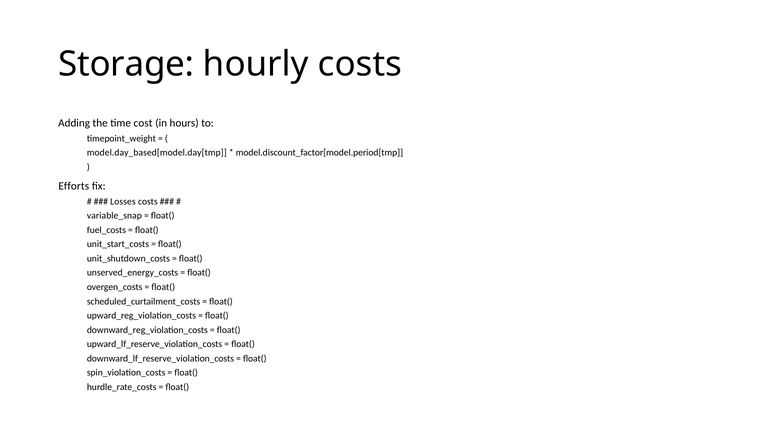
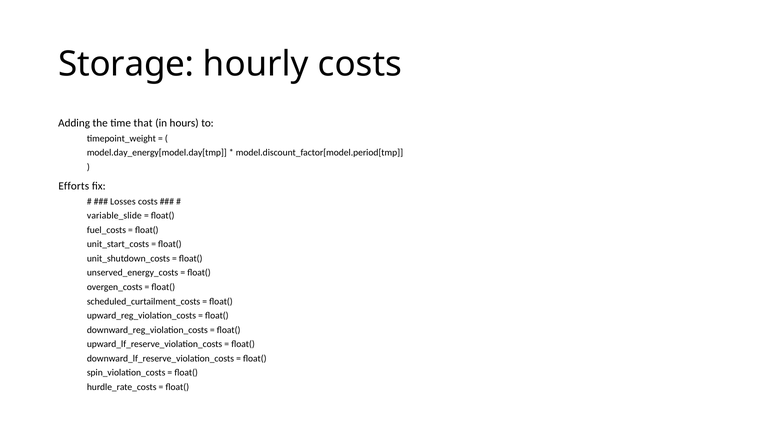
cost: cost -> that
model.day_based[model.day[tmp: model.day_based[model.day[tmp -> model.day_energy[model.day[tmp
variable_snap: variable_snap -> variable_slide
